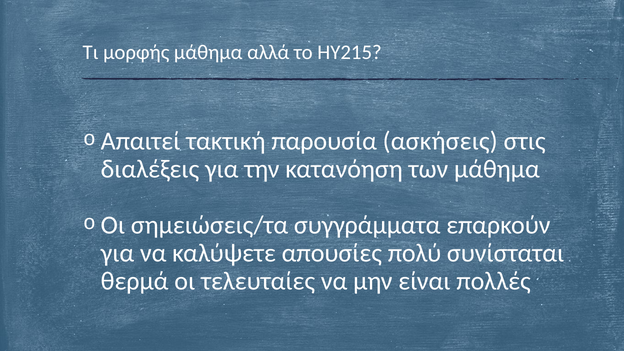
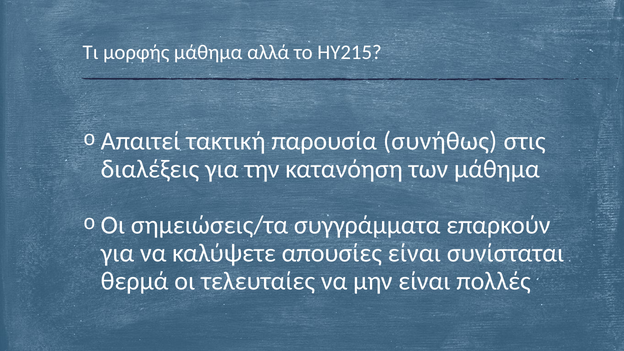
ασκήσεις: ασκήσεις -> συνήθως
απουσίες πολύ: πολύ -> είναι
